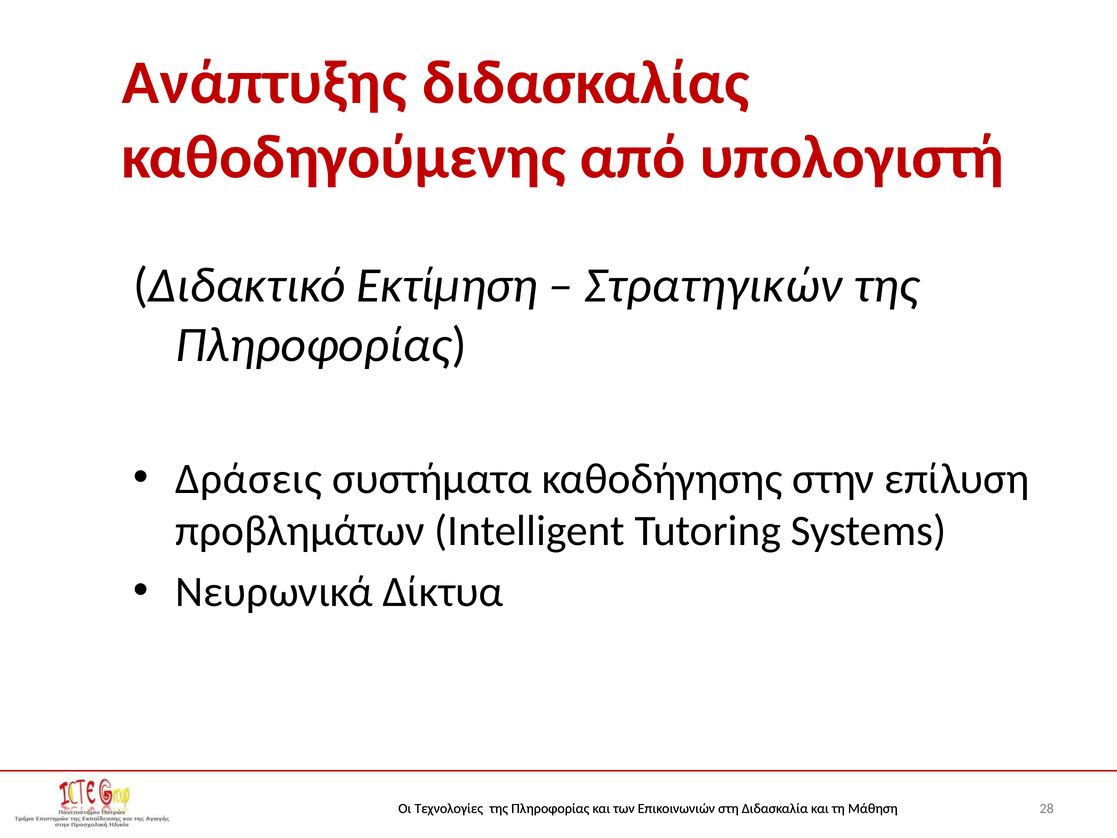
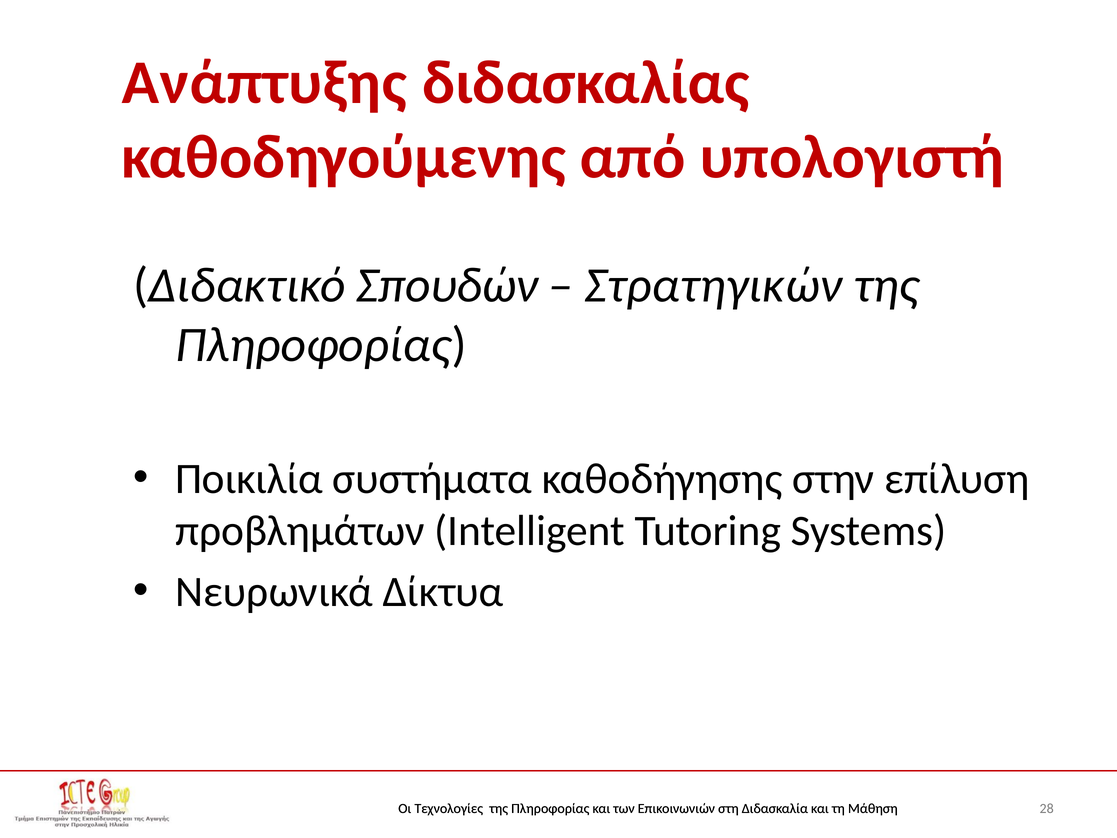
Εκτίμηση: Εκτίμηση -> Σπουδών
Δράσεις: Δράσεις -> Ποικιλία
